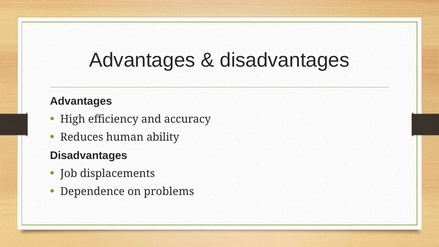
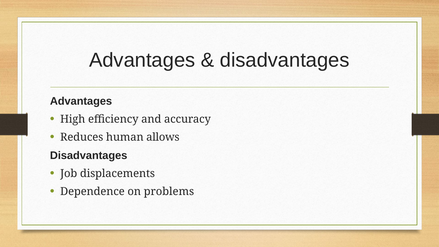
ability: ability -> allows
